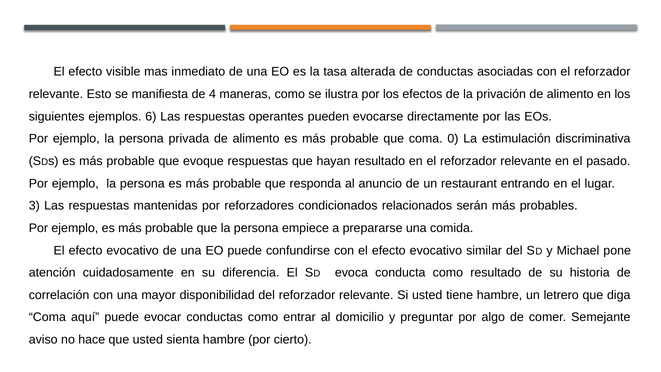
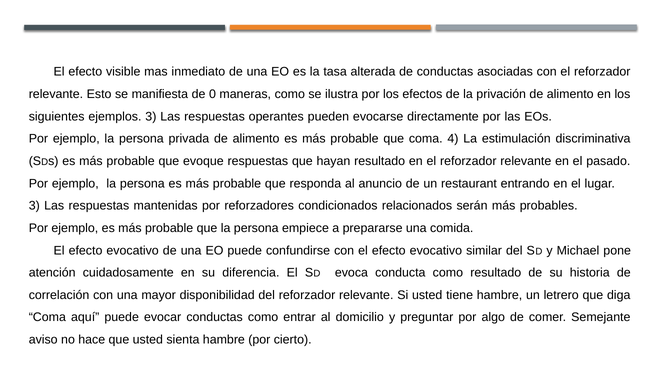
4: 4 -> 0
ejemplos 6: 6 -> 3
0: 0 -> 4
